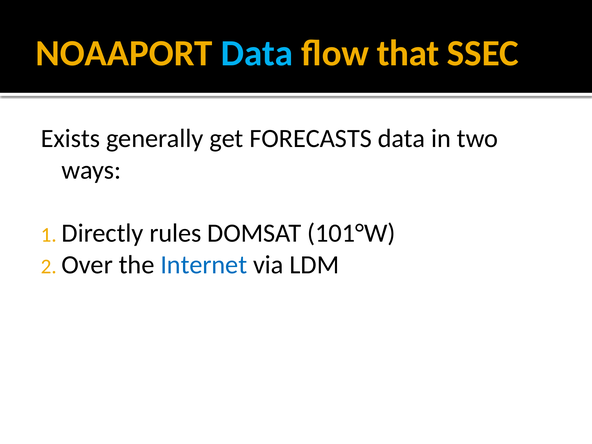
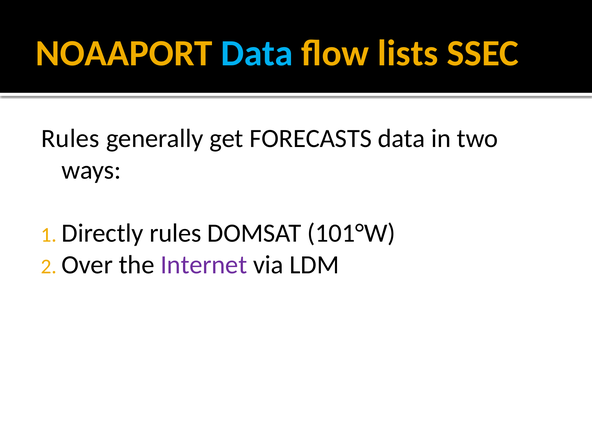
that: that -> lists
Exists at (71, 138): Exists -> Rules
Internet colour: blue -> purple
